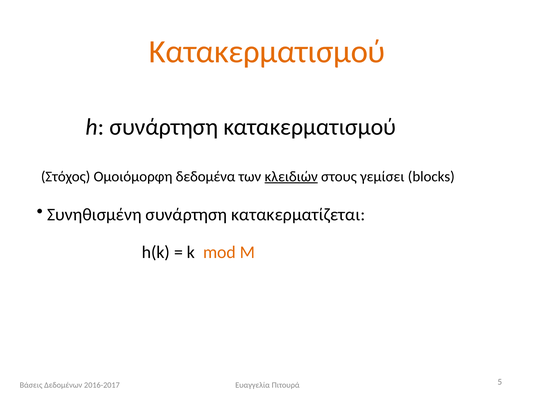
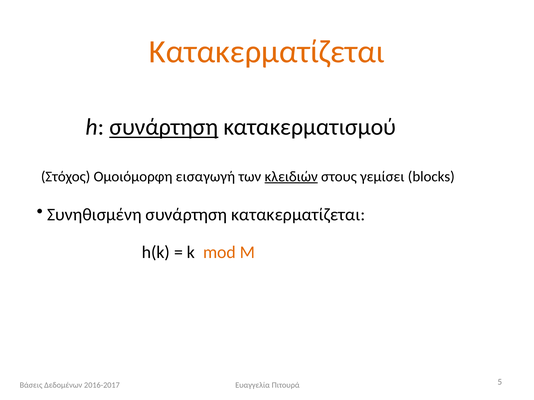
Κατακερματισμού at (267, 52): Κατακερματισμού -> Κατακερματίζεται
συνάρτηση at (164, 127) underline: none -> present
δεδομένα: δεδομένα -> εισαγωγή
